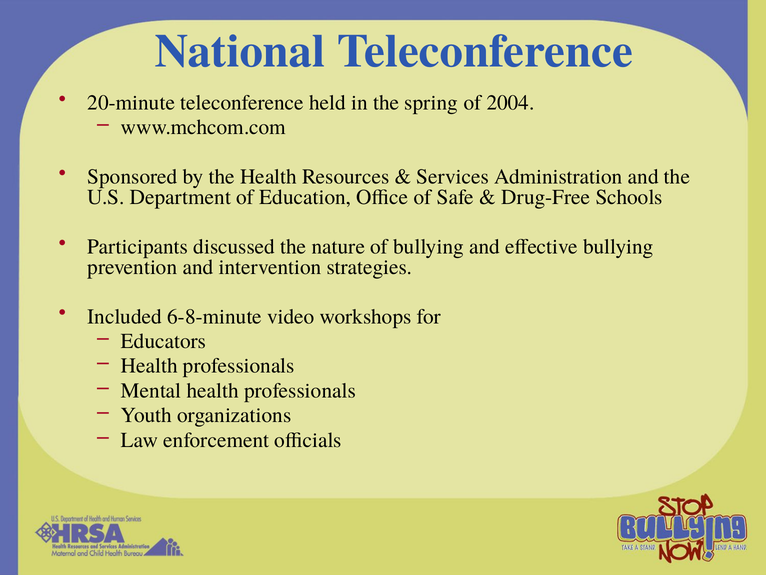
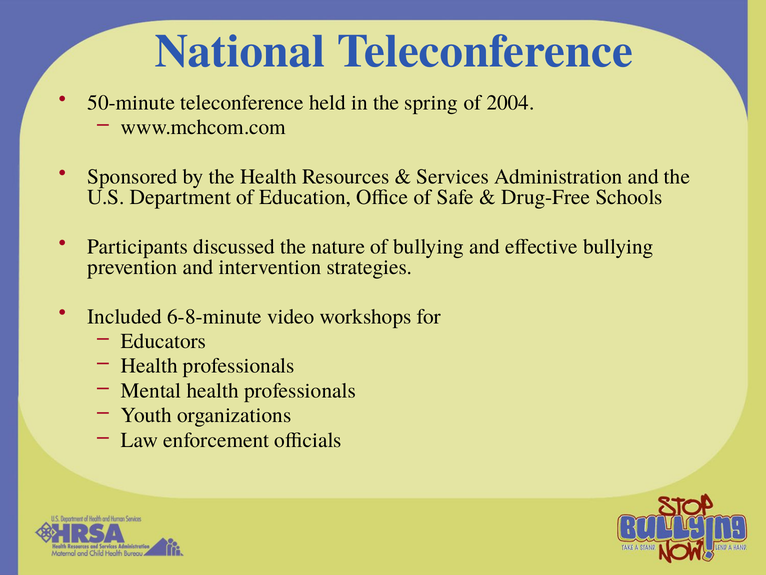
20-minute: 20-minute -> 50-minute
